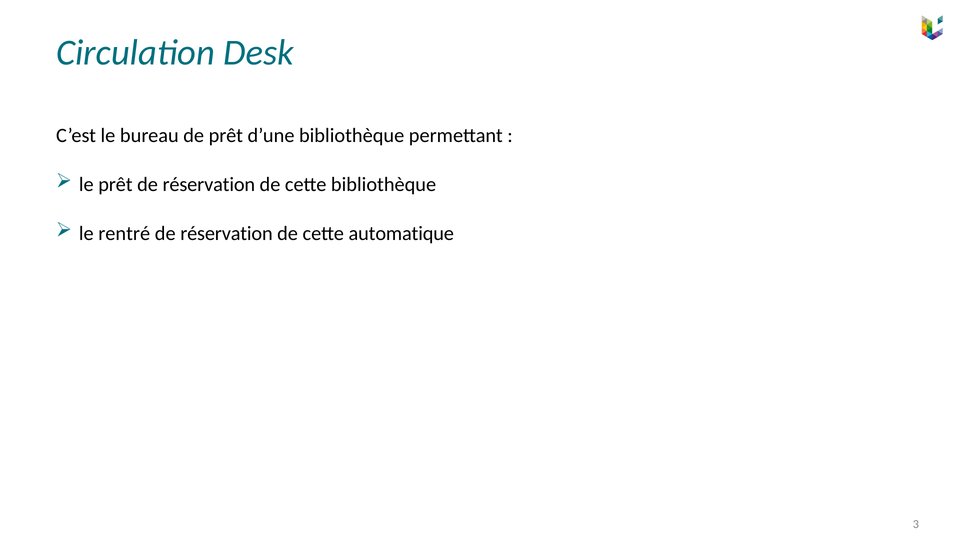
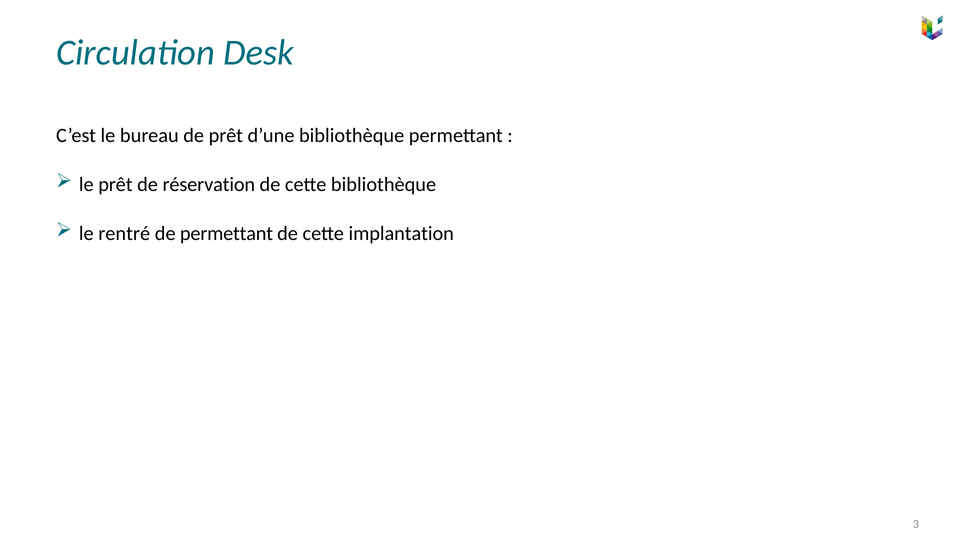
réservation at (226, 233): réservation -> permettant
automatique: automatique -> implantation
